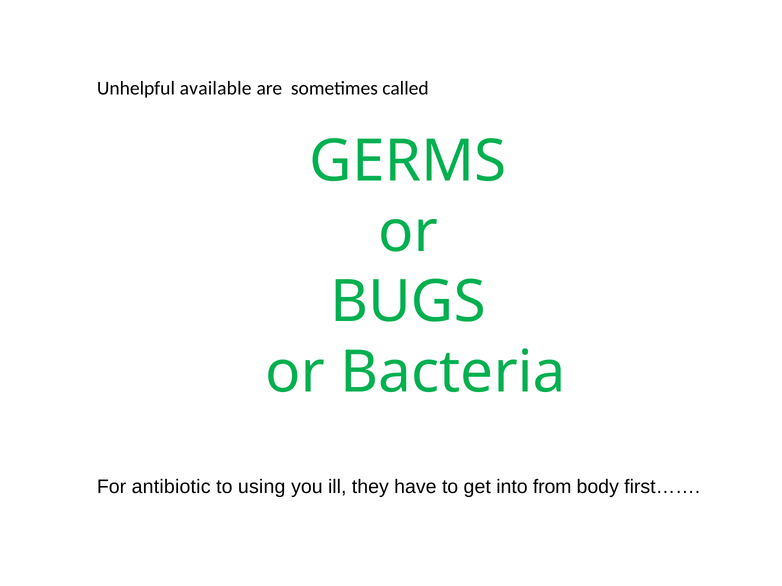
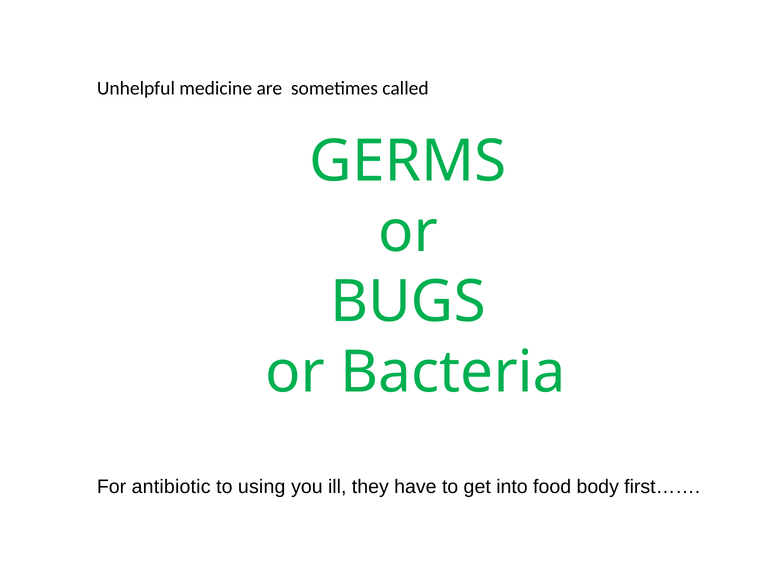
available: available -> medicine
from: from -> food
